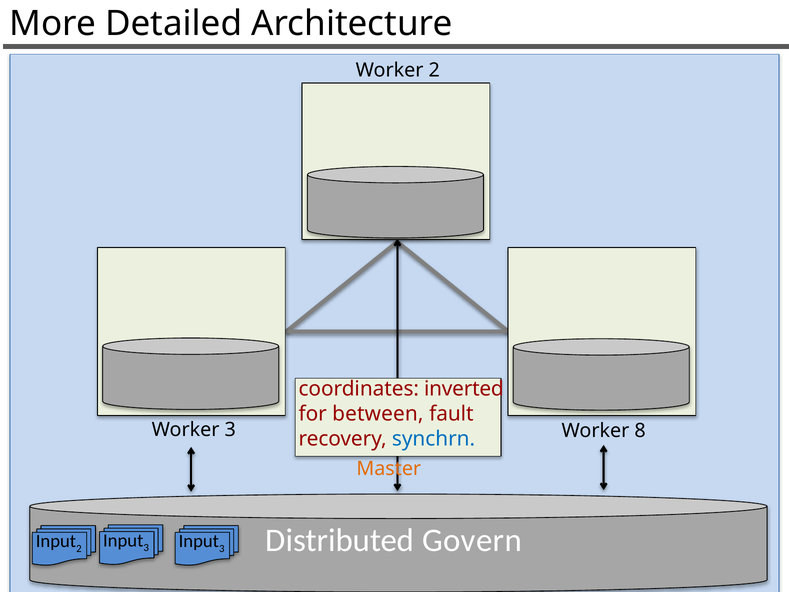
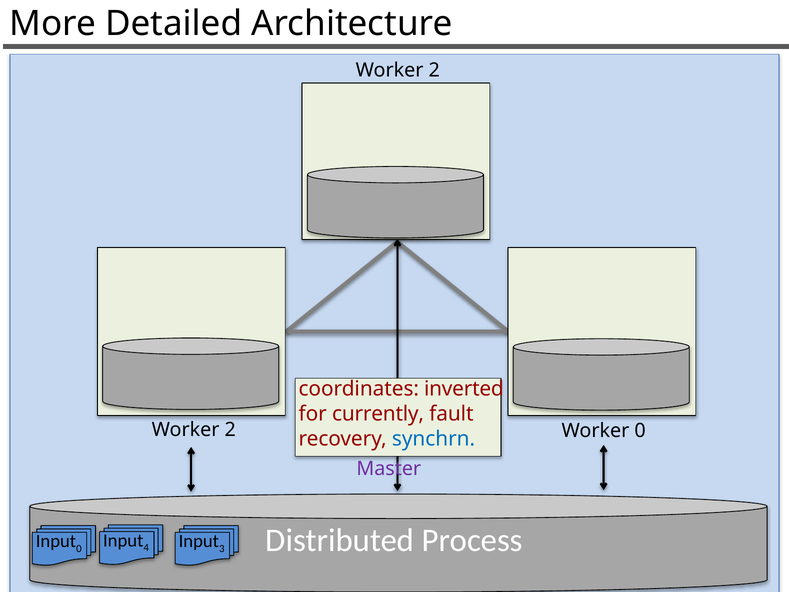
between: between -> currently
3 at (230, 430): 3 -> 2
Worker 8: 8 -> 0
Master colour: orange -> purple
Govern: Govern -> Process
2 at (79, 548): 2 -> 0
3 at (146, 547): 3 -> 4
